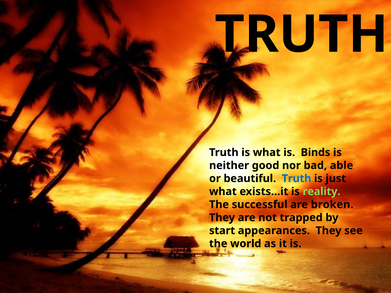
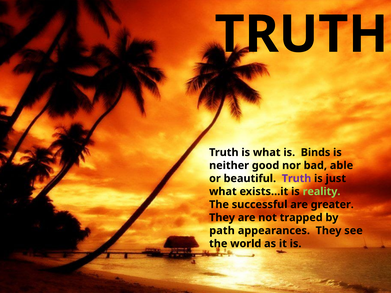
Truth at (297, 179) colour: blue -> purple
broken: broken -> greater
start: start -> path
